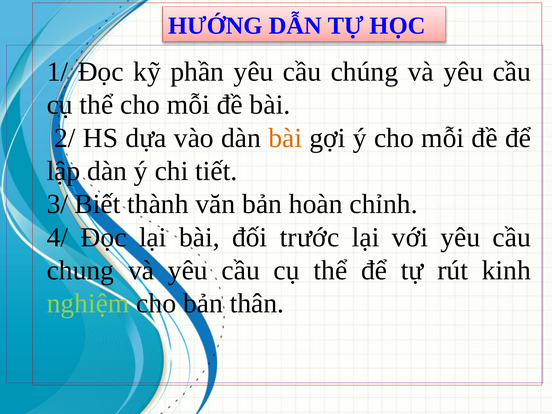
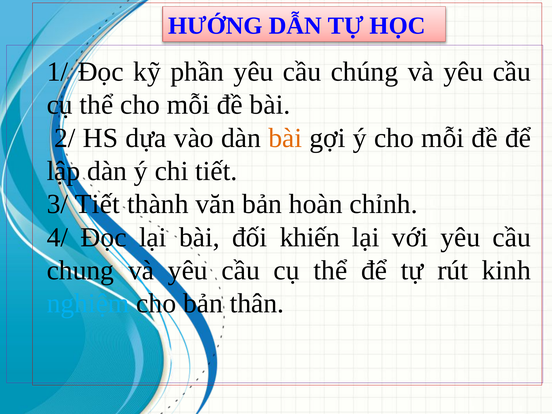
3/ Biết: Biết -> Tiết
trước: trước -> khiến
nghiệm colour: light green -> light blue
